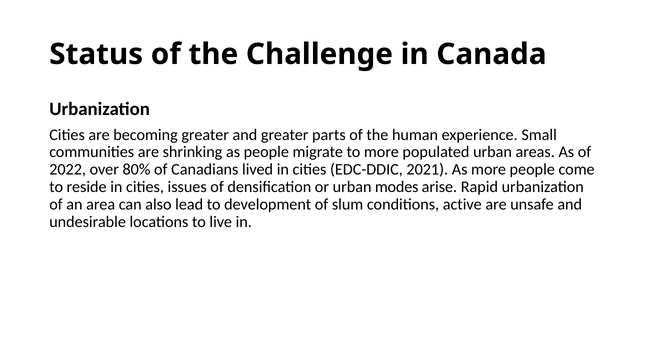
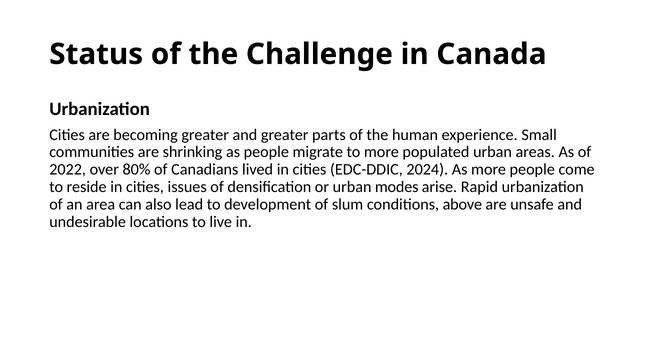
2021: 2021 -> 2024
active: active -> above
